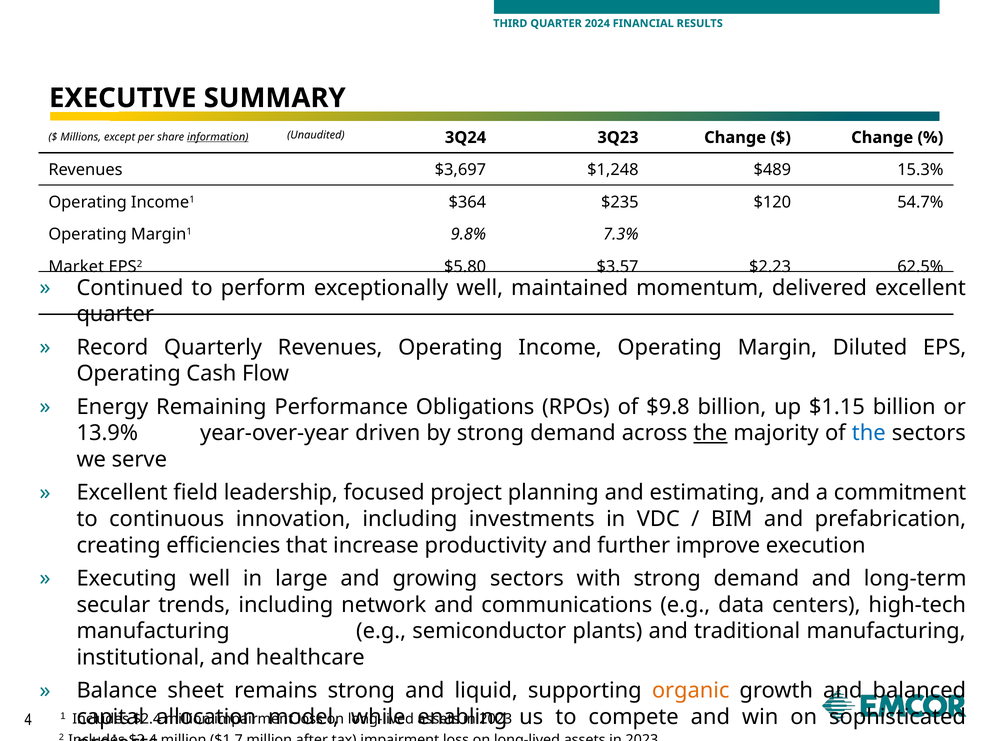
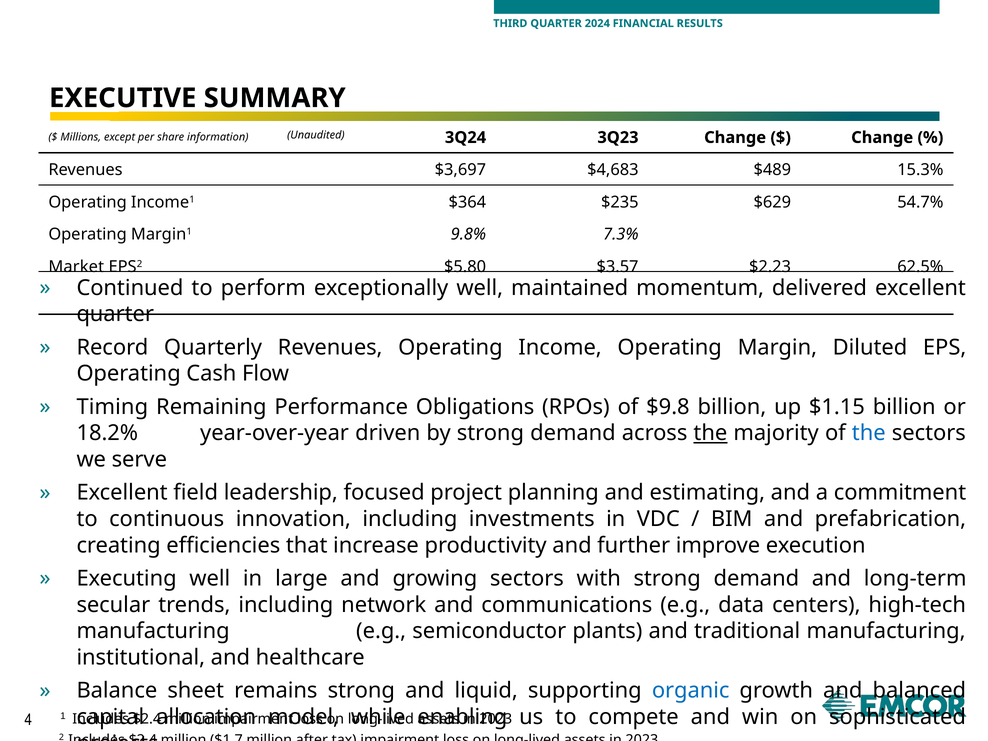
information underline: present -> none
$1,248: $1,248 -> $4,683
$120: $120 -> $629
Energy: Energy -> Timing
13.9%: 13.9% -> 18.2%
organic colour: orange -> blue
